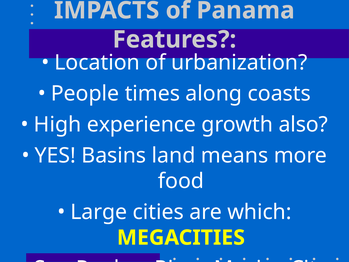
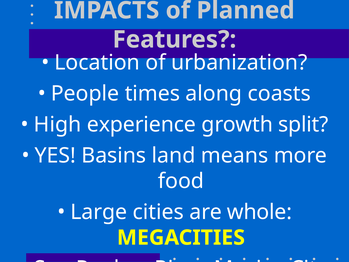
Panama: Panama -> Planned
also: also -> split
which: which -> whole
